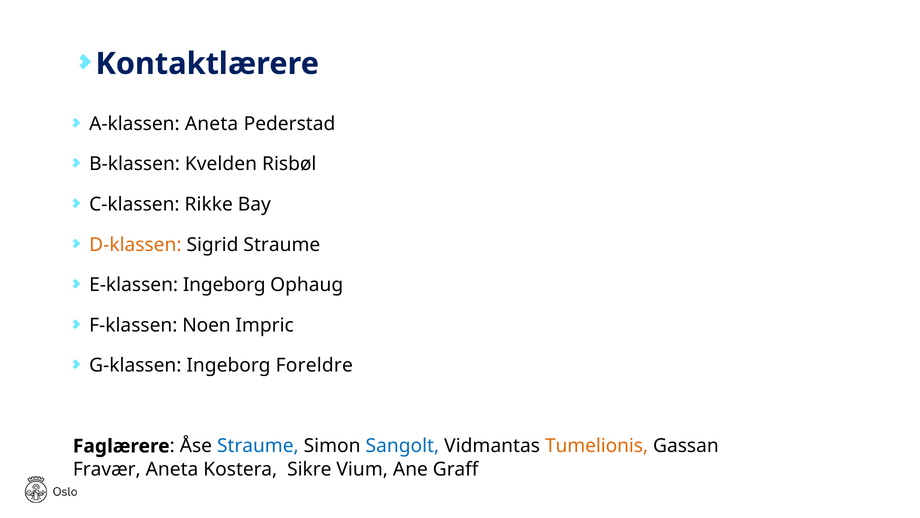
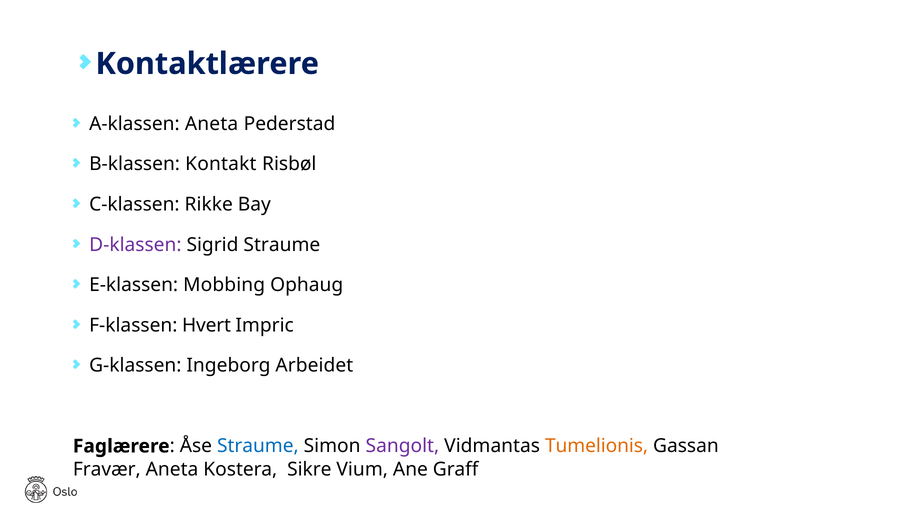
Kvelden: Kvelden -> Kontakt
D-klassen colour: orange -> purple
E-klassen Ingeborg: Ingeborg -> Mobbing
Noen: Noen -> Hvert
Foreldre: Foreldre -> Arbeidet
Sangolt colour: blue -> purple
